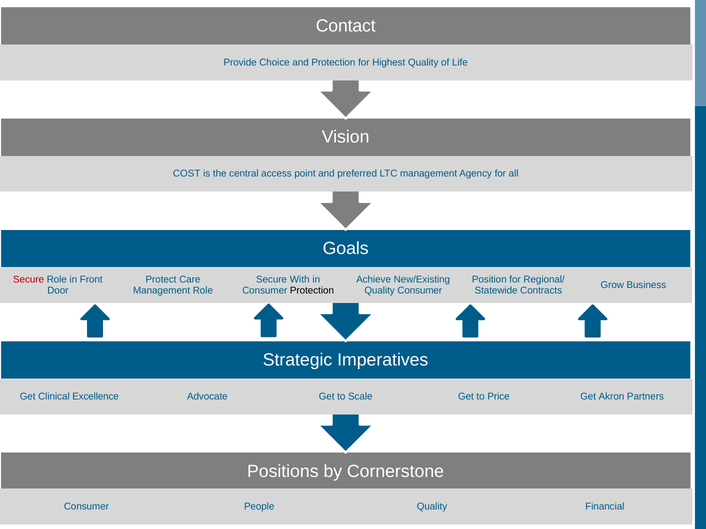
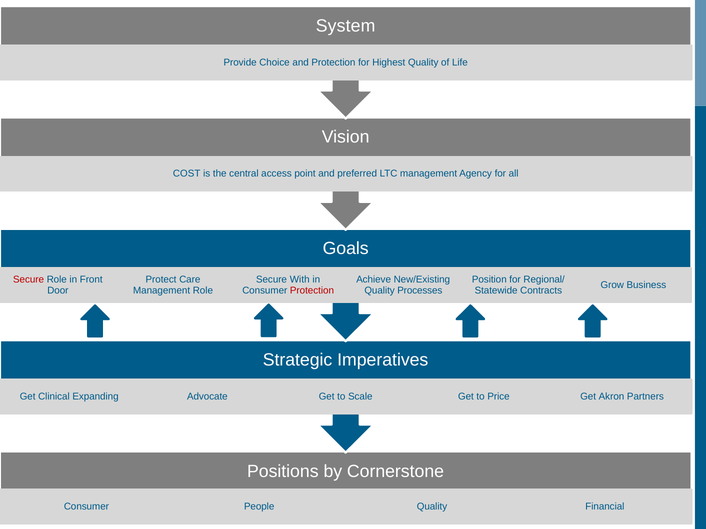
Contact: Contact -> System
Protection at (312, 291) colour: black -> red
Quality Consumer: Consumer -> Processes
Excellence: Excellence -> Expanding
